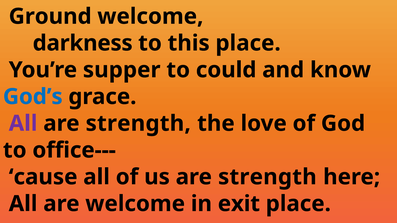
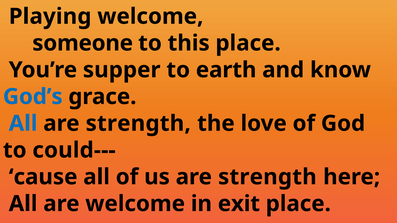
Ground: Ground -> Playing
darkness: darkness -> someone
could: could -> earth
All at (23, 124) colour: purple -> blue
office---: office--- -> could---
